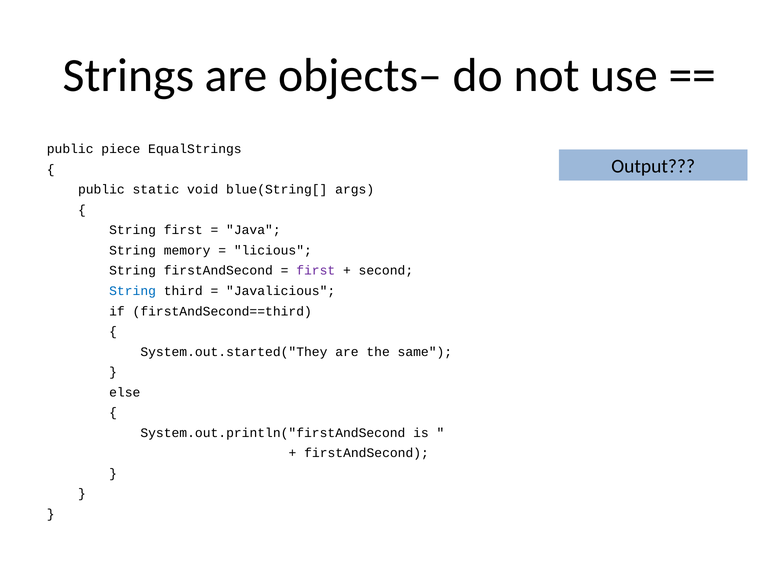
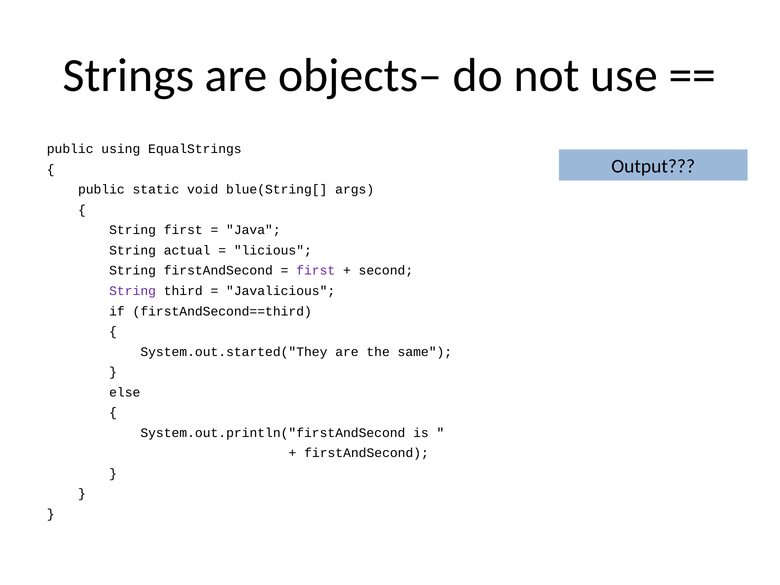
piece: piece -> using
memory: memory -> actual
String at (133, 291) colour: blue -> purple
